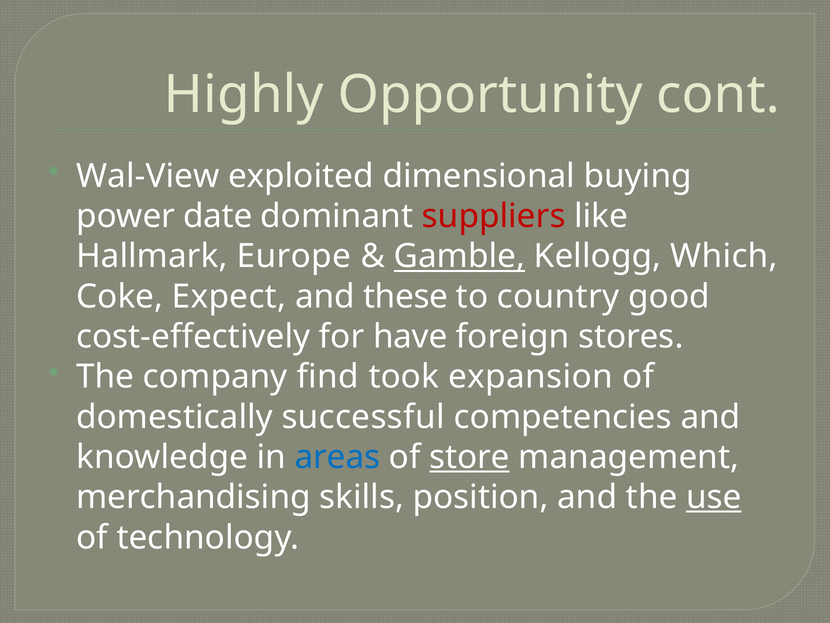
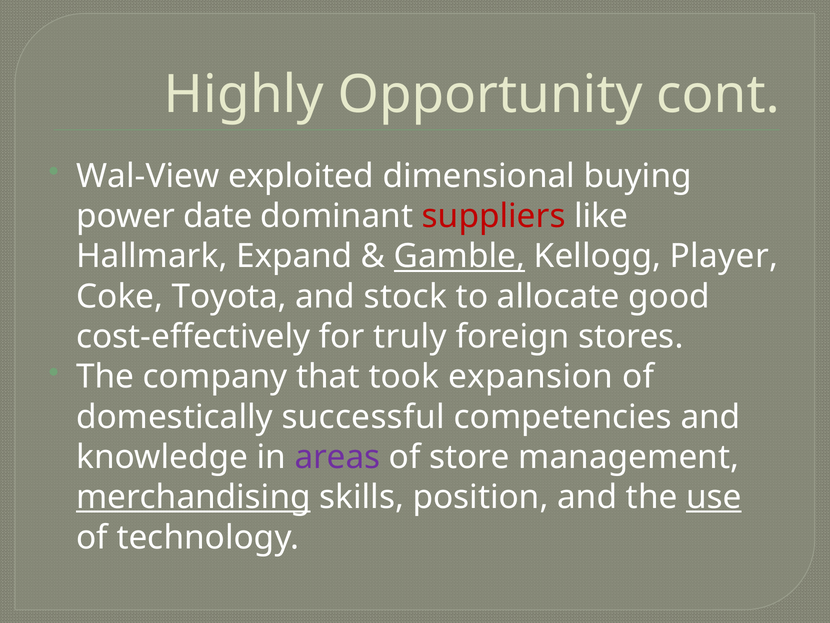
Europe: Europe -> Expand
Which: Which -> Player
Expect: Expect -> Toyota
these: these -> stock
country: country -> allocate
have: have -> truly
find: find -> that
areas colour: blue -> purple
store underline: present -> none
merchandising underline: none -> present
